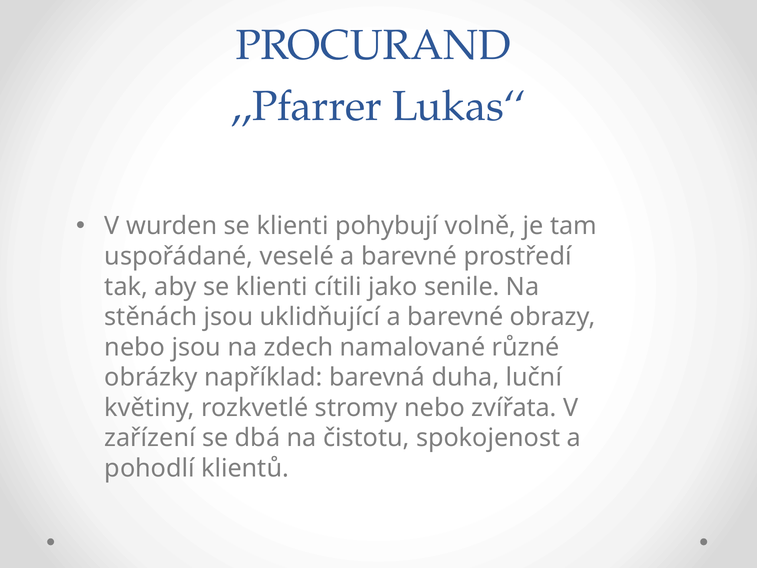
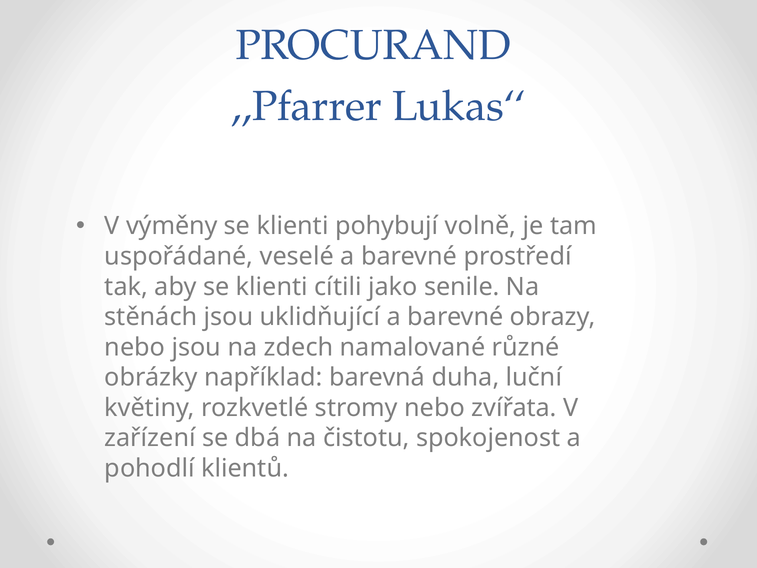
wurden: wurden -> výměny
